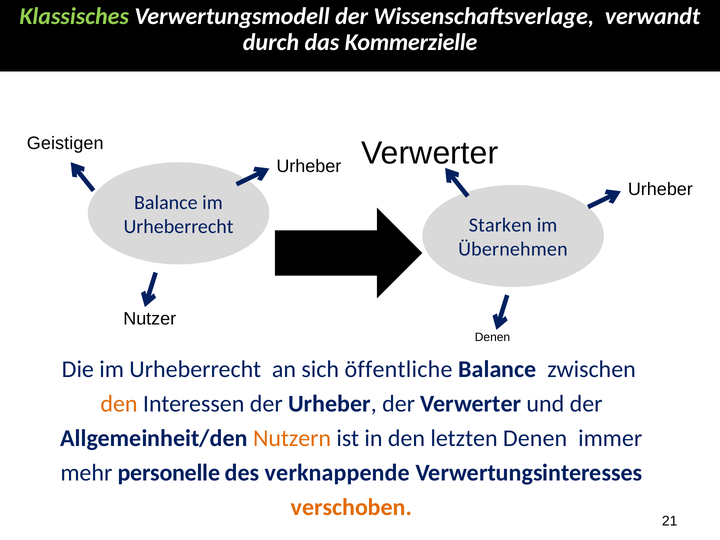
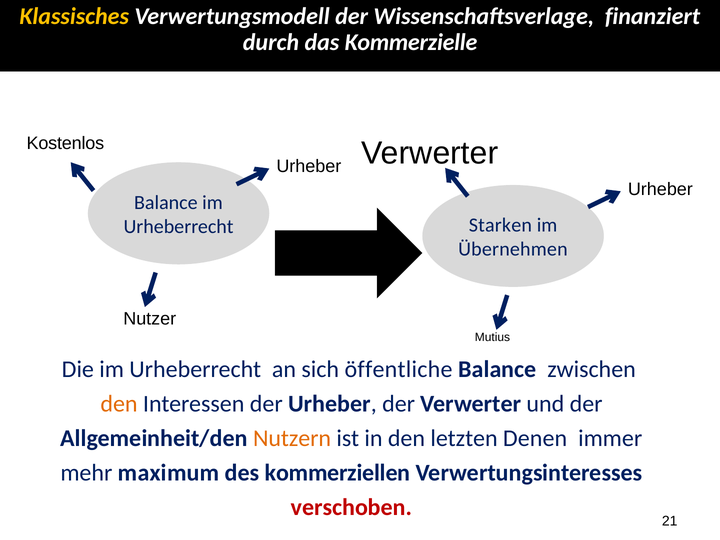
Klassisches colour: light green -> yellow
verwandt: verwandt -> finanziert
Geistigen: Geistigen -> Kostenlos
Denen at (492, 337): Denen -> Mutius
personelle: personelle -> maximum
verknappende: verknappende -> kommerziellen
verschoben colour: orange -> red
